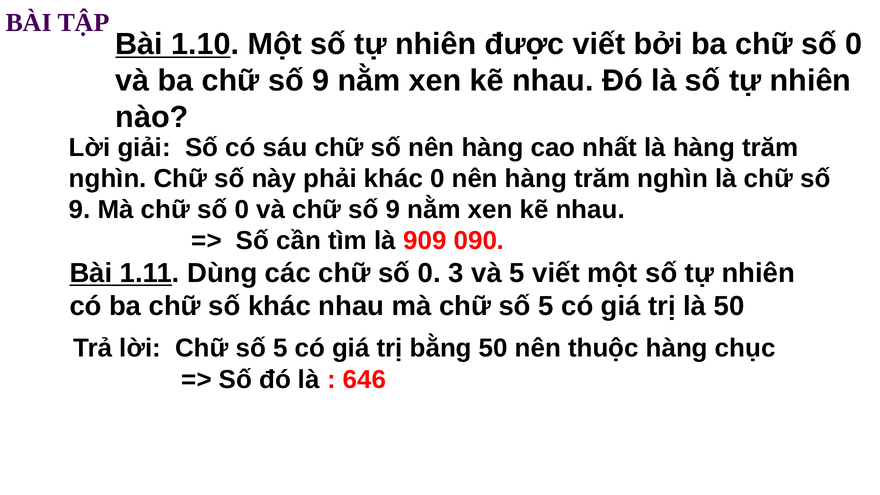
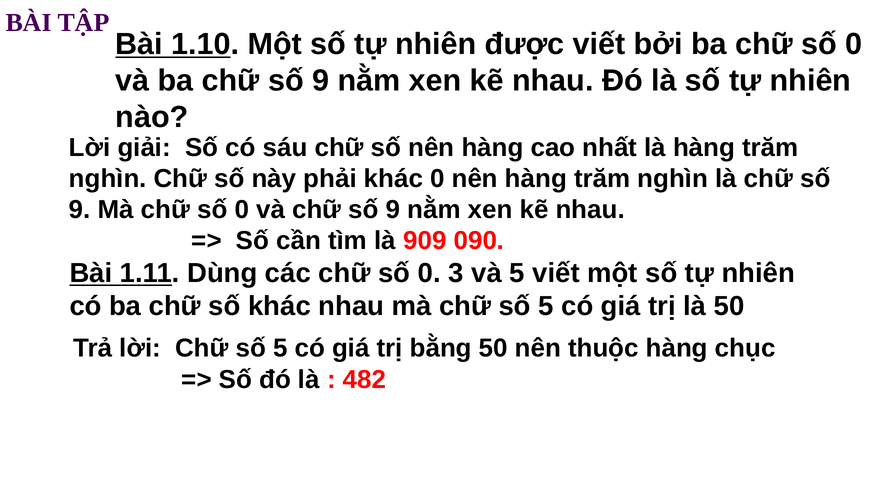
646: 646 -> 482
